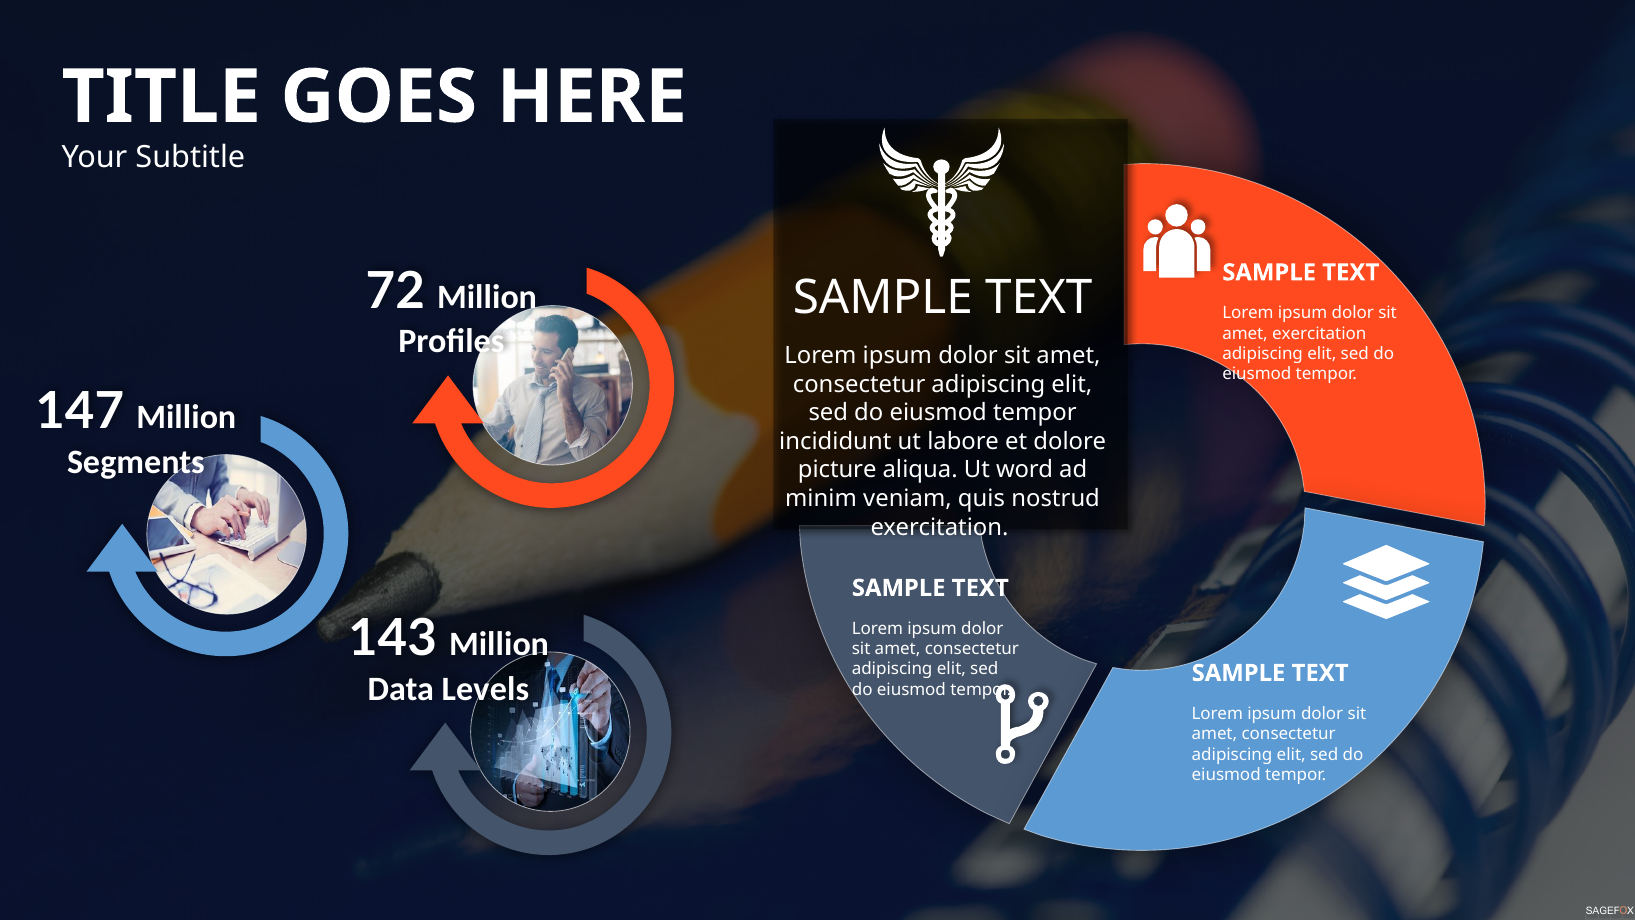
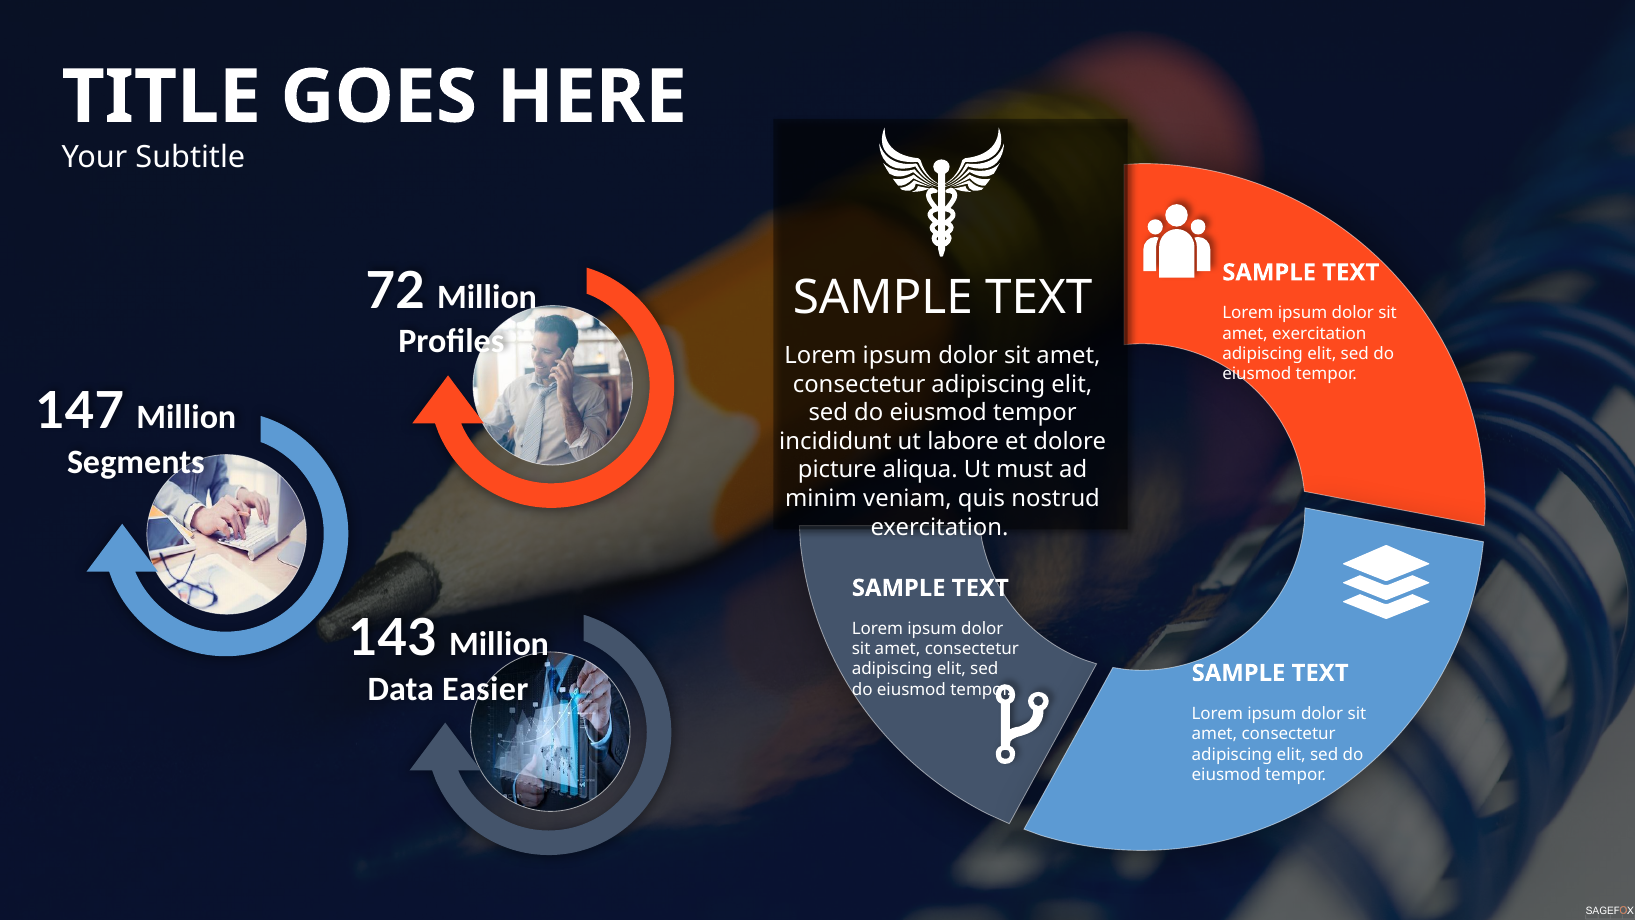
word: word -> must
Levels: Levels -> Easier
